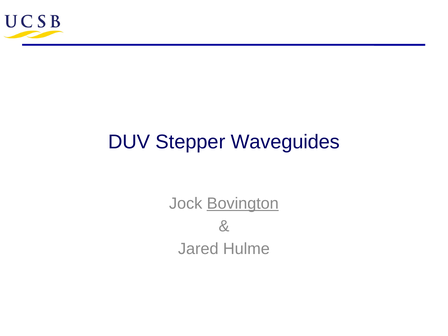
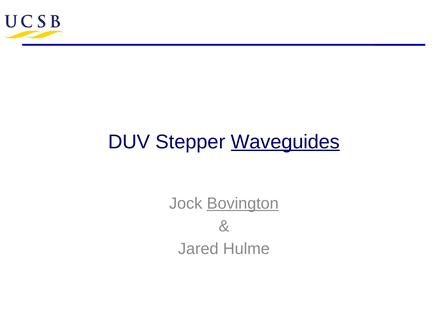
Waveguides underline: none -> present
